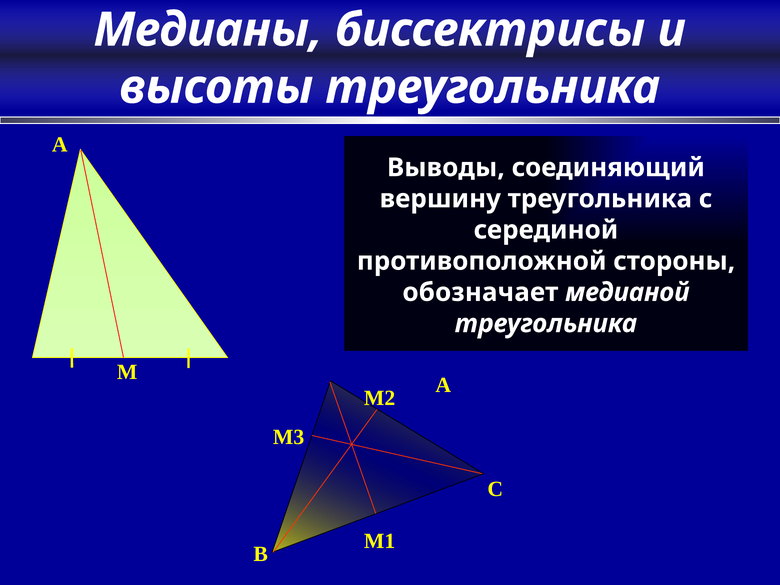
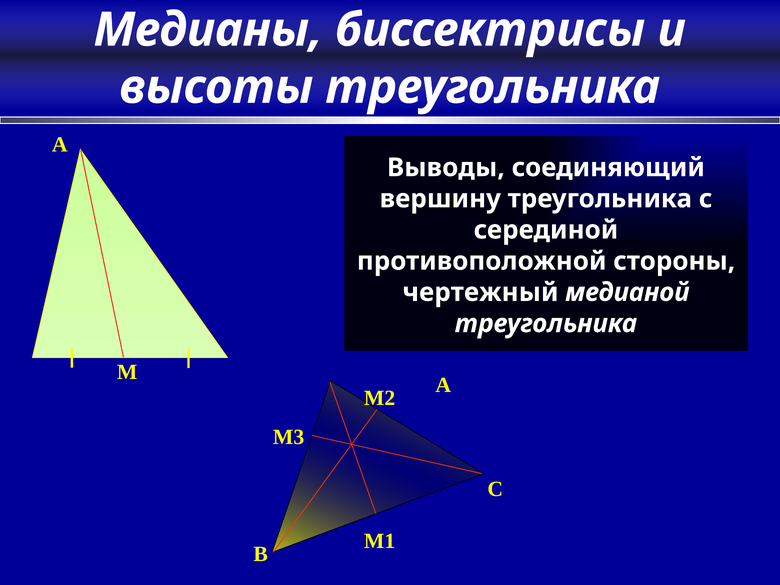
обозначает: обозначает -> чертежный
